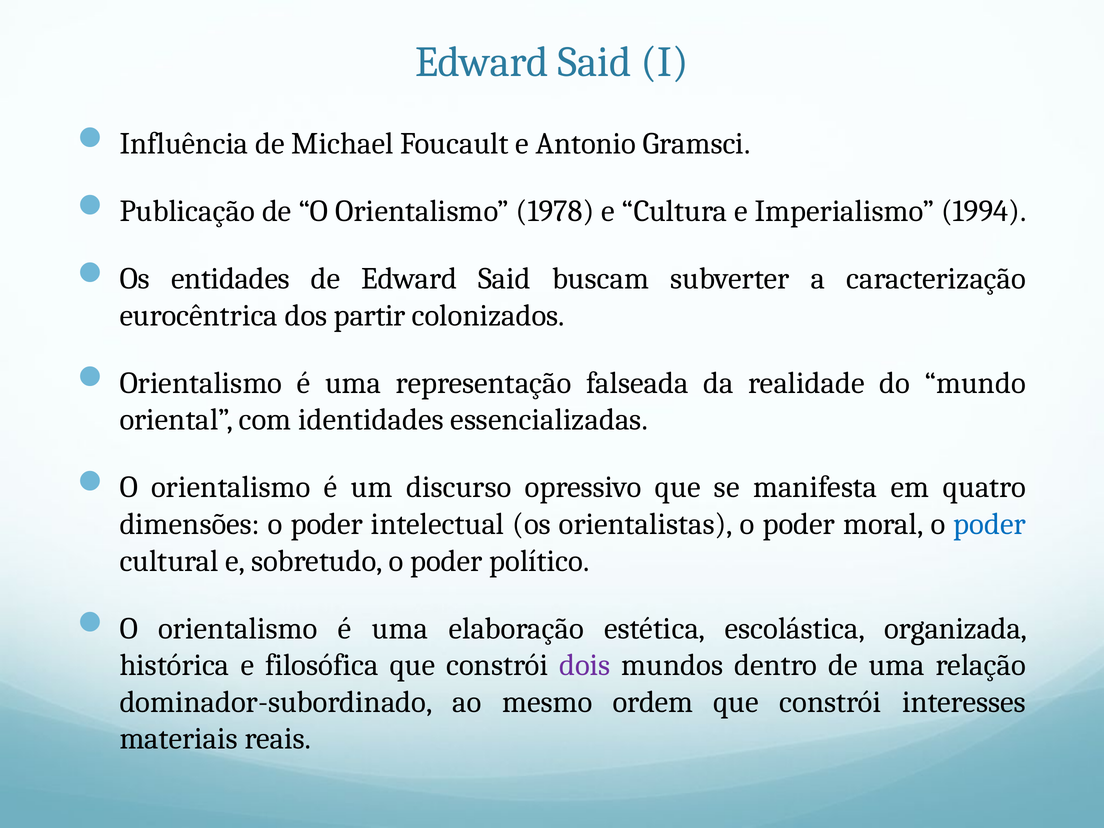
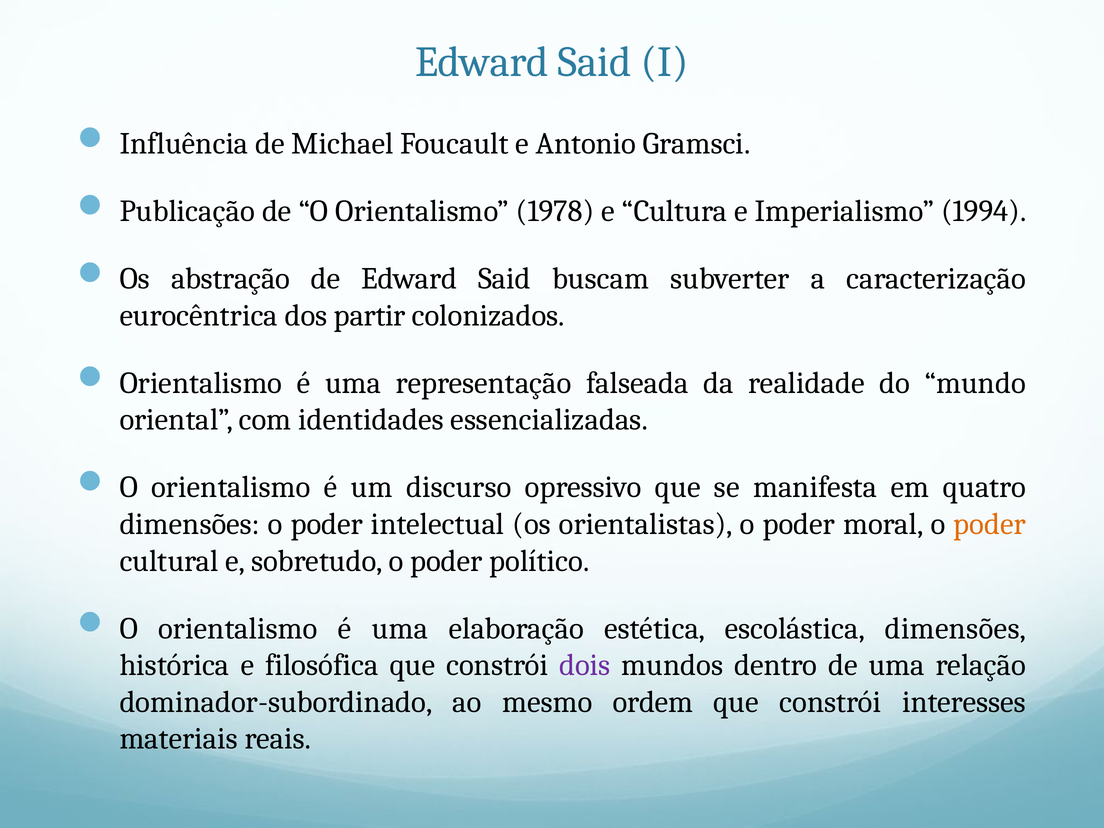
entidades: entidades -> abstração
poder at (990, 524) colour: blue -> orange
escolástica organizada: organizada -> dimensões
